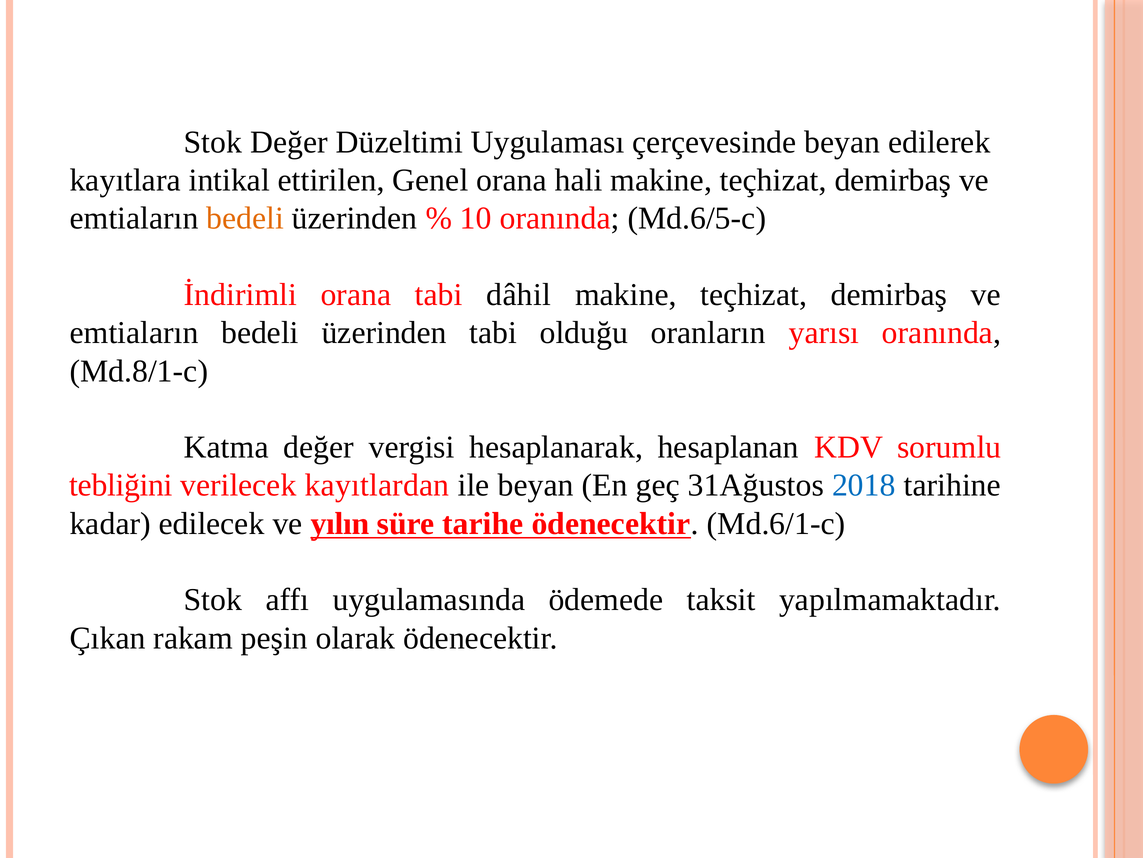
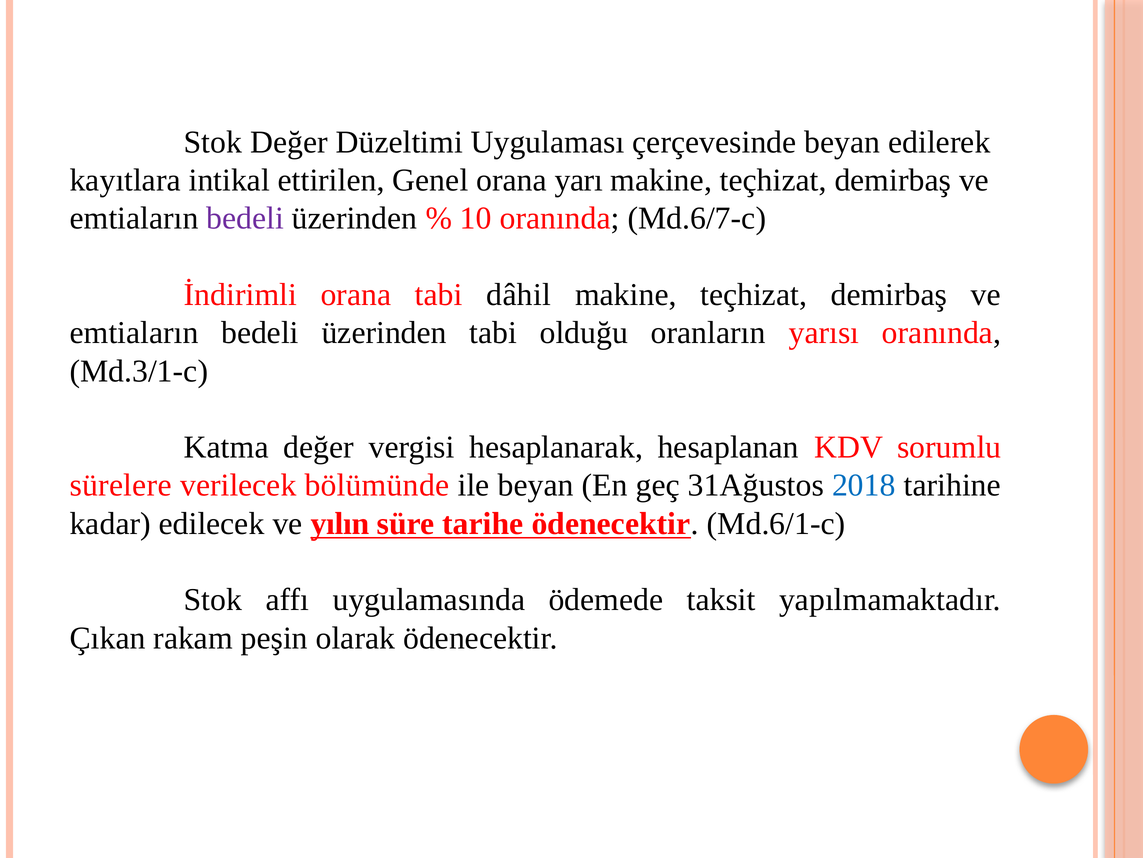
hali: hali -> yarı
bedeli at (245, 218) colour: orange -> purple
Md.6/5-c: Md.6/5-c -> Md.6/7-c
Md.8/1-c: Md.8/1-c -> Md.3/1-c
tebliğini: tebliğini -> sürelere
kayıtlardan: kayıtlardan -> bölümünde
